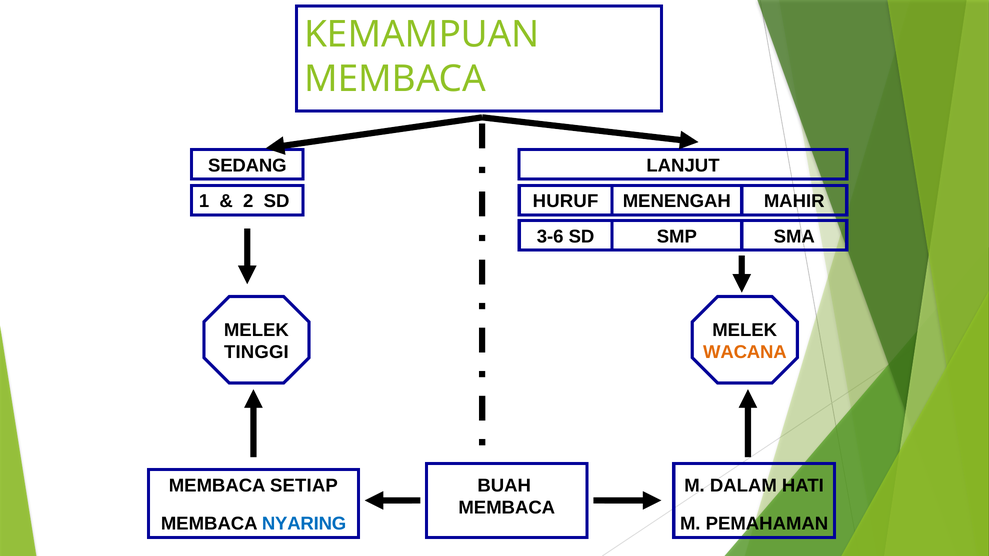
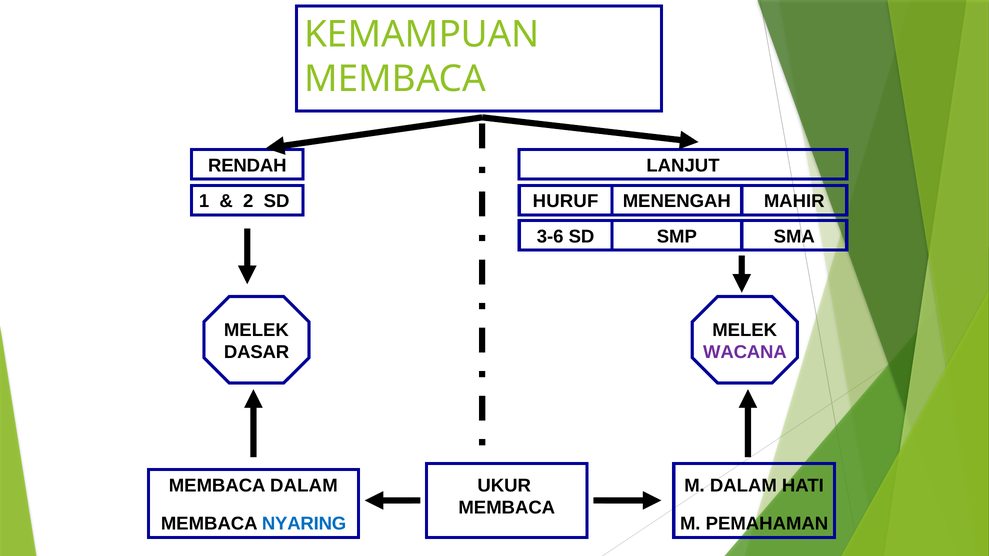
SEDANG: SEDANG -> RENDAH
TINGGI: TINGGI -> DASAR
WACANA colour: orange -> purple
MEMBACA SETIAP: SETIAP -> DALAM
BUAH: BUAH -> UKUR
